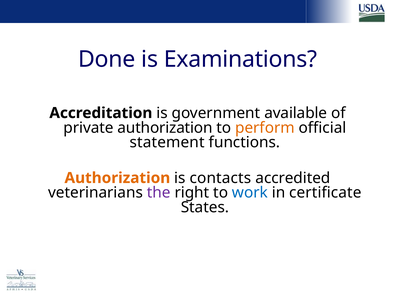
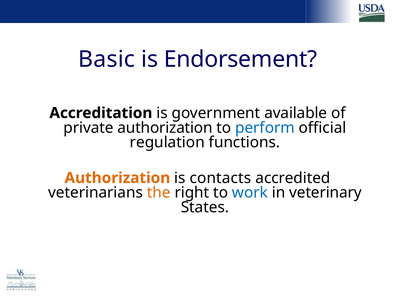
Done: Done -> Basic
Examinations: Examinations -> Endorsement
perform colour: orange -> blue
statement: statement -> regulation
the colour: purple -> orange
certificate: certificate -> veterinary
